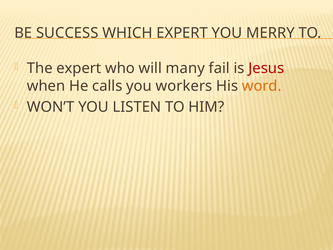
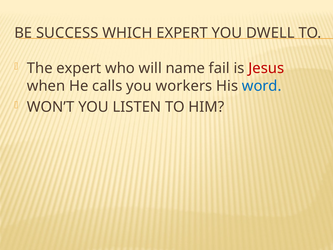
MERRY: MERRY -> DWELL
many: many -> name
word colour: orange -> blue
